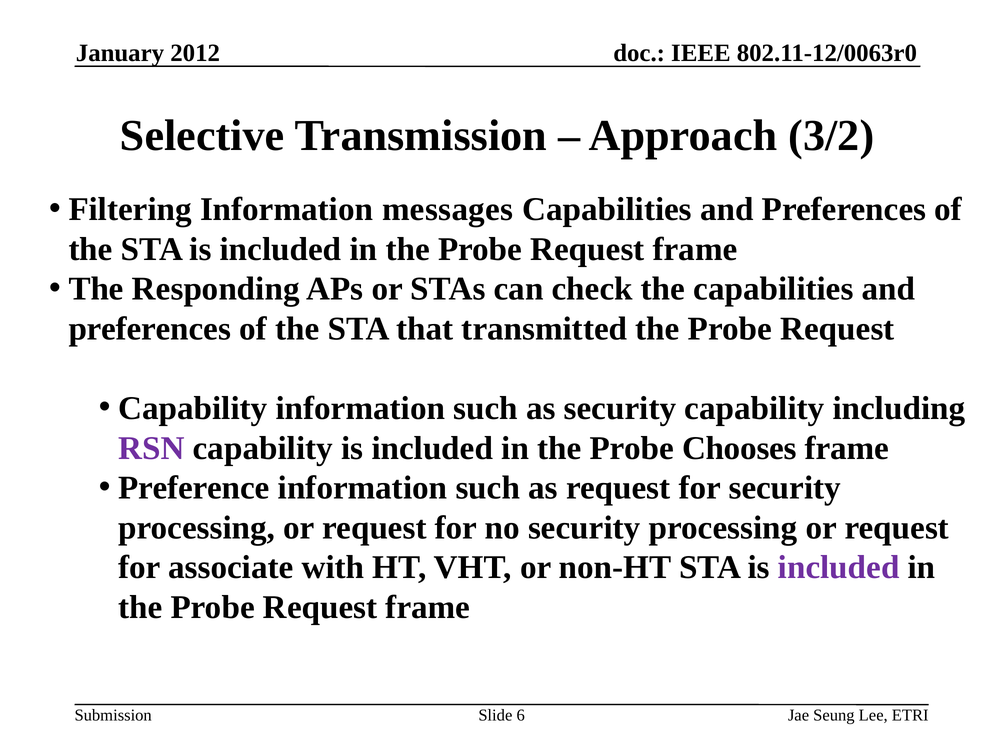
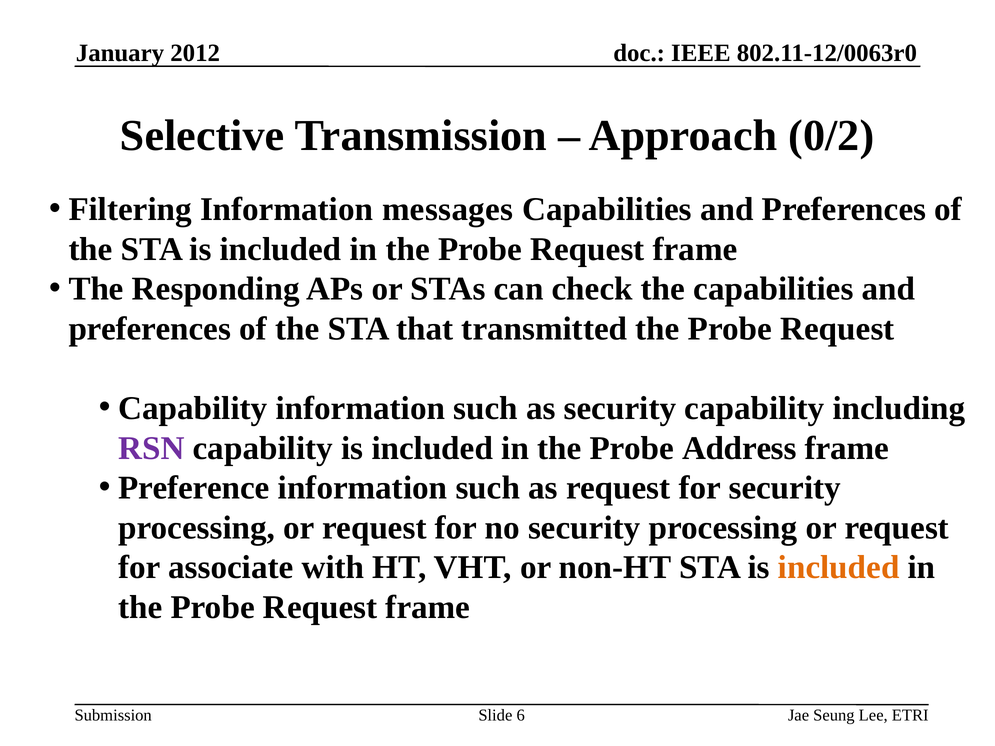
3/2: 3/2 -> 0/2
Chooses: Chooses -> Address
included at (839, 568) colour: purple -> orange
